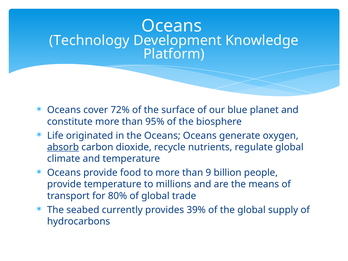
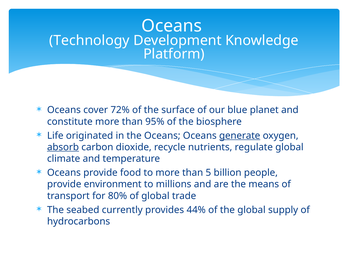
generate underline: none -> present
9: 9 -> 5
provide temperature: temperature -> environment
39%: 39% -> 44%
